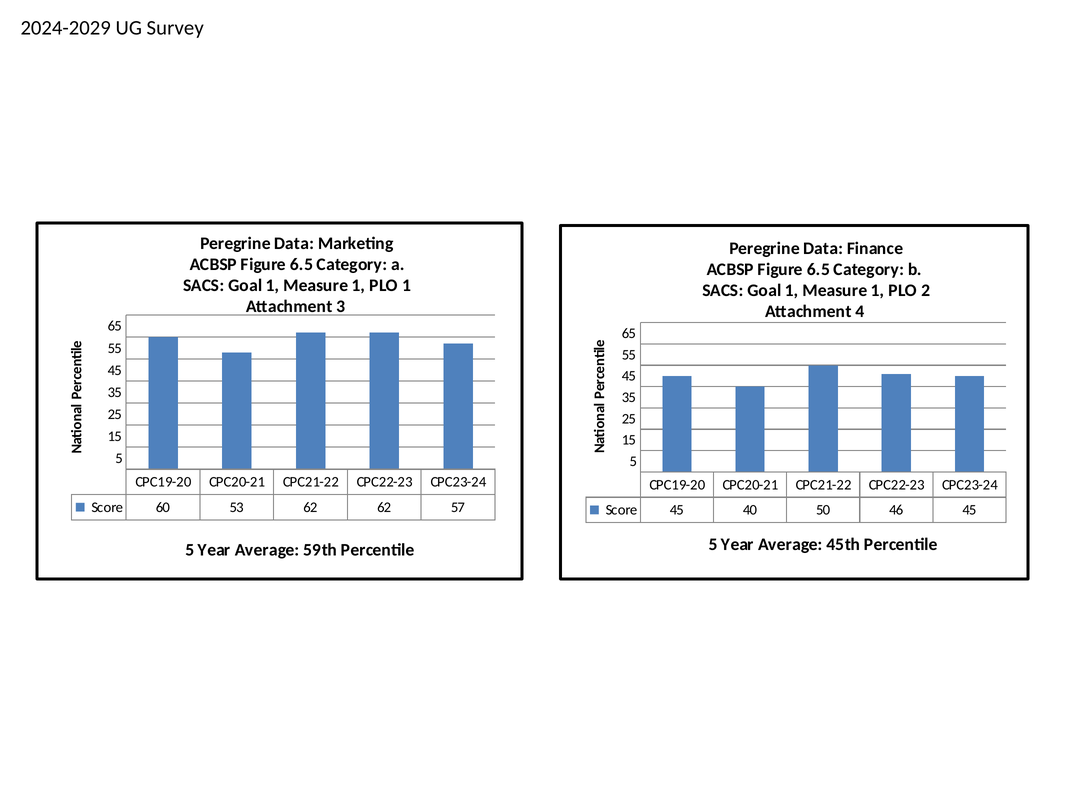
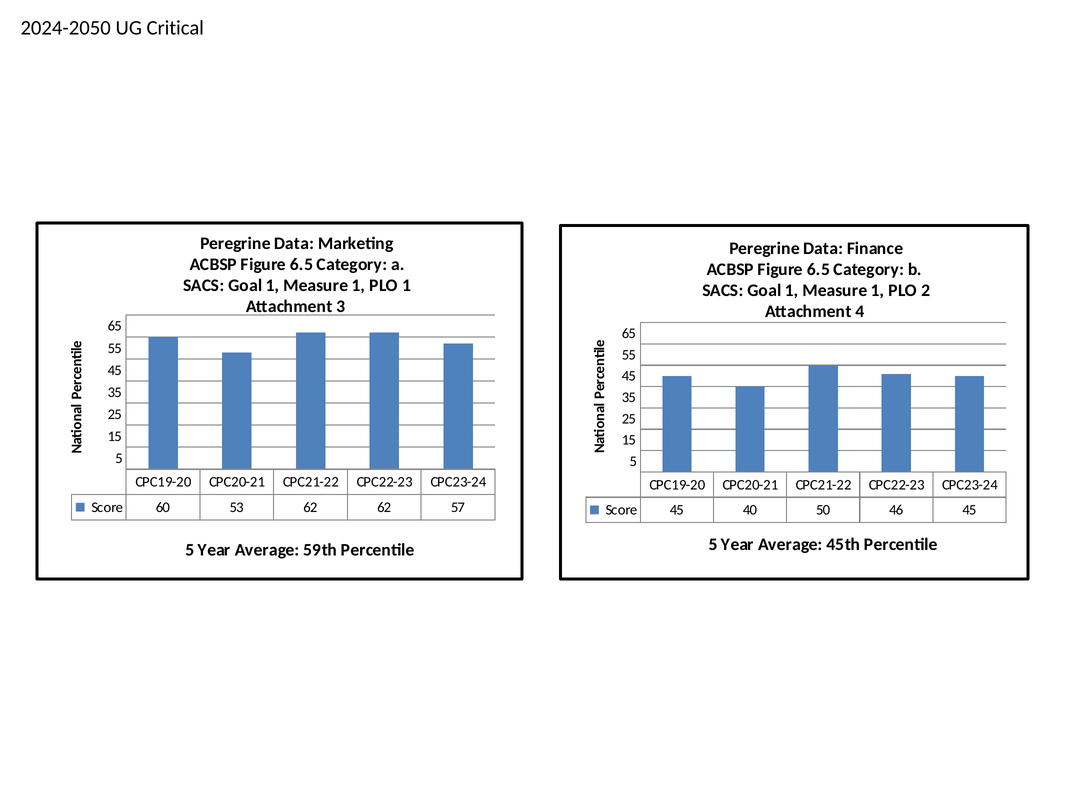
2024-2029: 2024-2029 -> 2024-2050
Survey: Survey -> Critical
